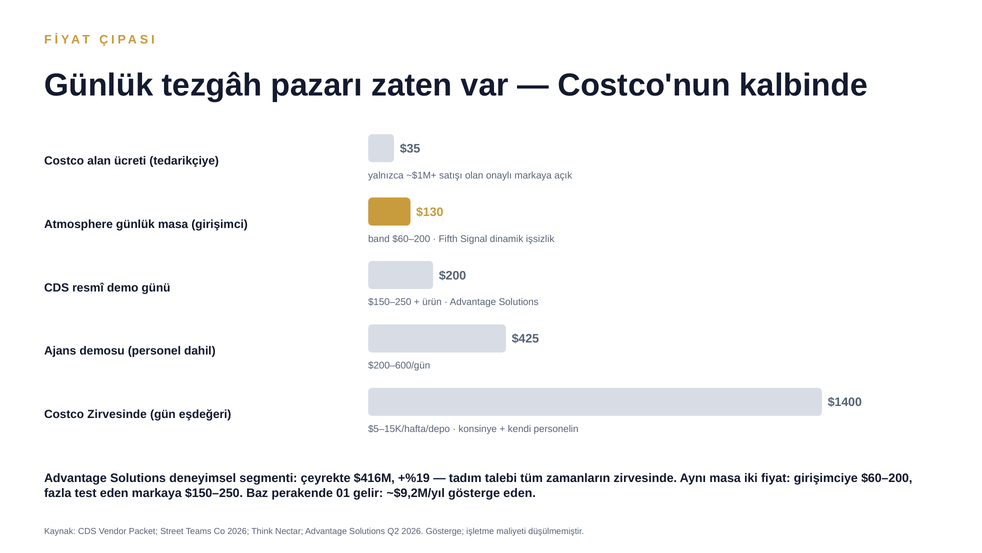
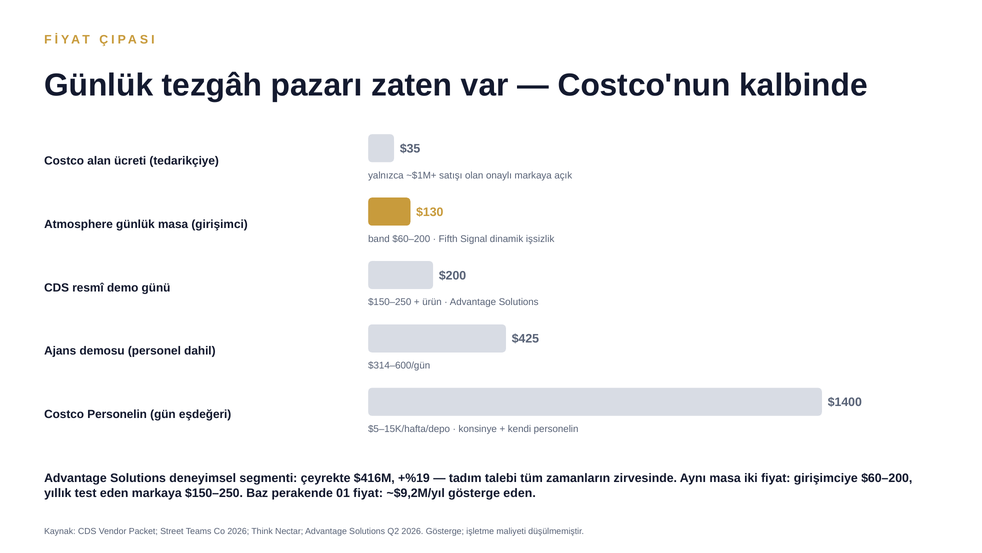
$200–600/gün: $200–600/gün -> $314–600/gün
Costco Zirvesinde: Zirvesinde -> Personelin
fazla: fazla -> yıllık
01 gelir: gelir -> fiyat
